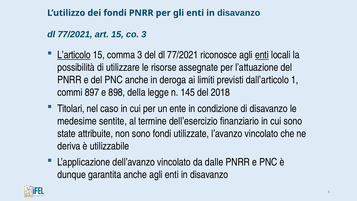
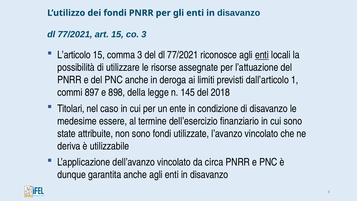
L’articolo underline: present -> none
sentite: sentite -> essere
dalle: dalle -> circa
